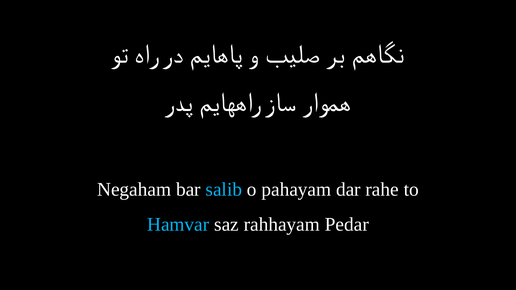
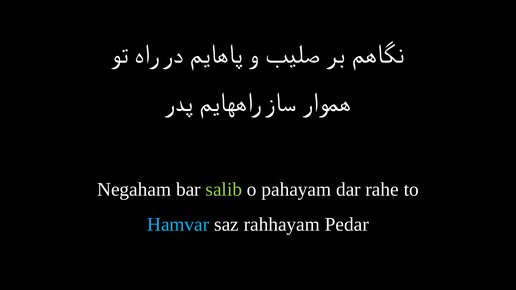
salib colour: light blue -> light green
